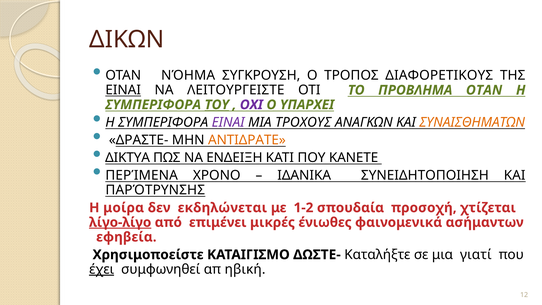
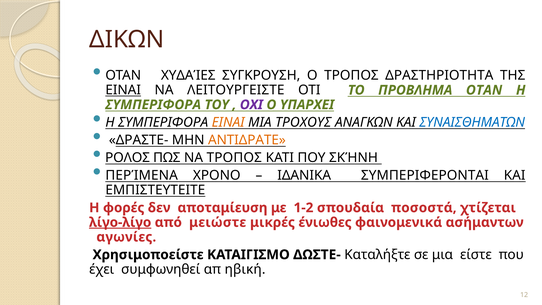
ΝΌΗΜΑ: ΝΌΗΜΑ -> ΧΥΔΑΊΕΣ
ΔΙΑΦΟΡΕΤΙΚΟΥΣ: ΔΙΑΦΟΡΕΤΙΚΟΥΣ -> ΔΡΑΣΤΗΡΙΟΤΗΤΑ
ΤΟΥ underline: present -> none
ΕΙΝΑΙ at (228, 122) colour: purple -> orange
ΣΥΝΑΙΣΘΗΜΑΤΩΝ colour: orange -> blue
ΔΙΚΤΥΑ: ΔΙΚΤΥΑ -> ΡΟΛΟΣ
ΝΑ ΕΝΔΕΙΞΗ: ΕΝΔΕΙΞΗ -> ΤΡΟΠΟΣ
ΚΑΝΕΤΕ: ΚΑΝΕΤΕ -> ΣΚΉΝΗ
ΣΥΝΕΙΔΗΤΟΠΟΙΗΣΗ: ΣΥΝΕΙΔΗΤΟΠΟΙΗΣΗ -> ΣΥΜΠΕΡΙΦΕΡΟΝΤΑΙ
ΠΑΡΌΤΡΥΝΣΗΣ: ΠΑΡΌΤΡΥΝΣΗΣ -> ΕΜΠΙΣΤΕΥΤΕΙΤΕ
μοίρα: μοίρα -> φορές
εκδηλώνεται: εκδηλώνεται -> αποταμίευση
προσοχή: προσοχή -> ποσοστά
επιμένει: επιμένει -> μειώστε
εφηβεία: εφηβεία -> αγωνίες
γιατί: γιατί -> είστε
έχει underline: present -> none
